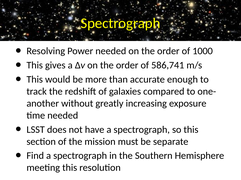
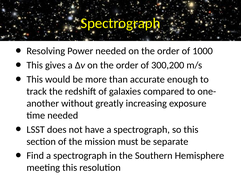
586,741: 586,741 -> 300,200
